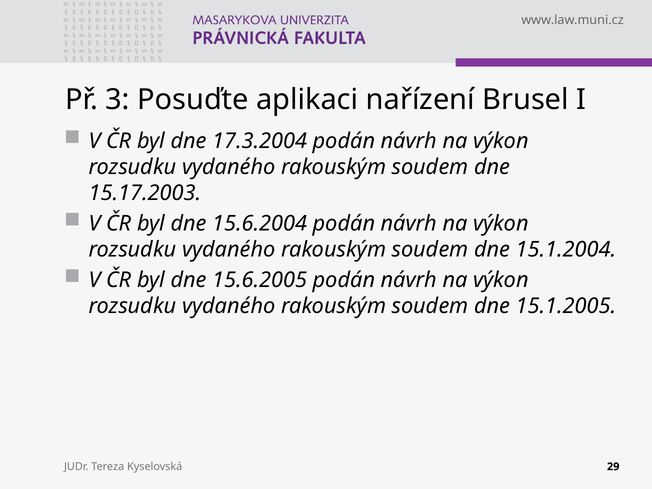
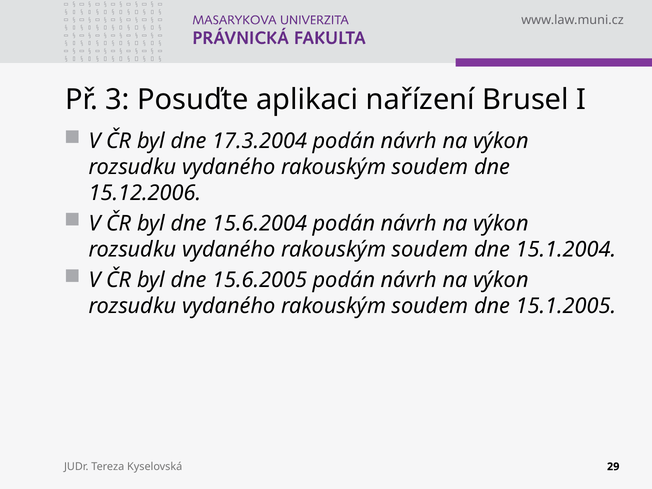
15.17.2003: 15.17.2003 -> 15.12.2006
